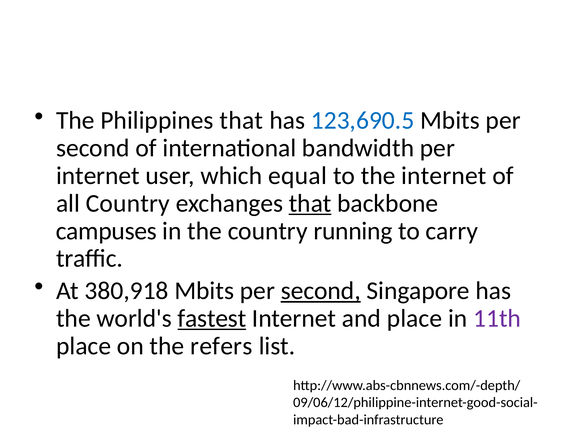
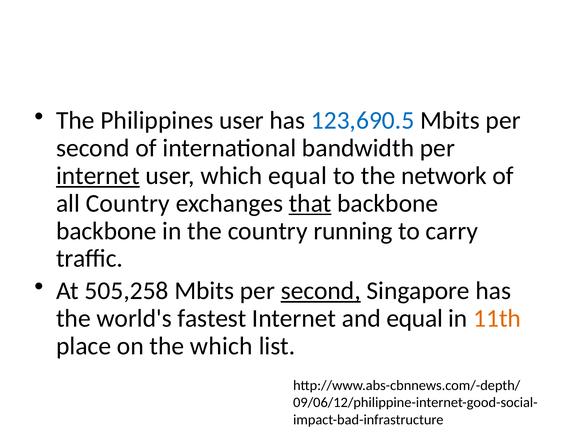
Philippines that: that -> user
internet at (98, 176) underline: none -> present
the internet: internet -> network
campuses at (106, 231): campuses -> backbone
380,918: 380,918 -> 505,258
fastest underline: present -> none
and place: place -> equal
11th colour: purple -> orange
the refers: refers -> which
